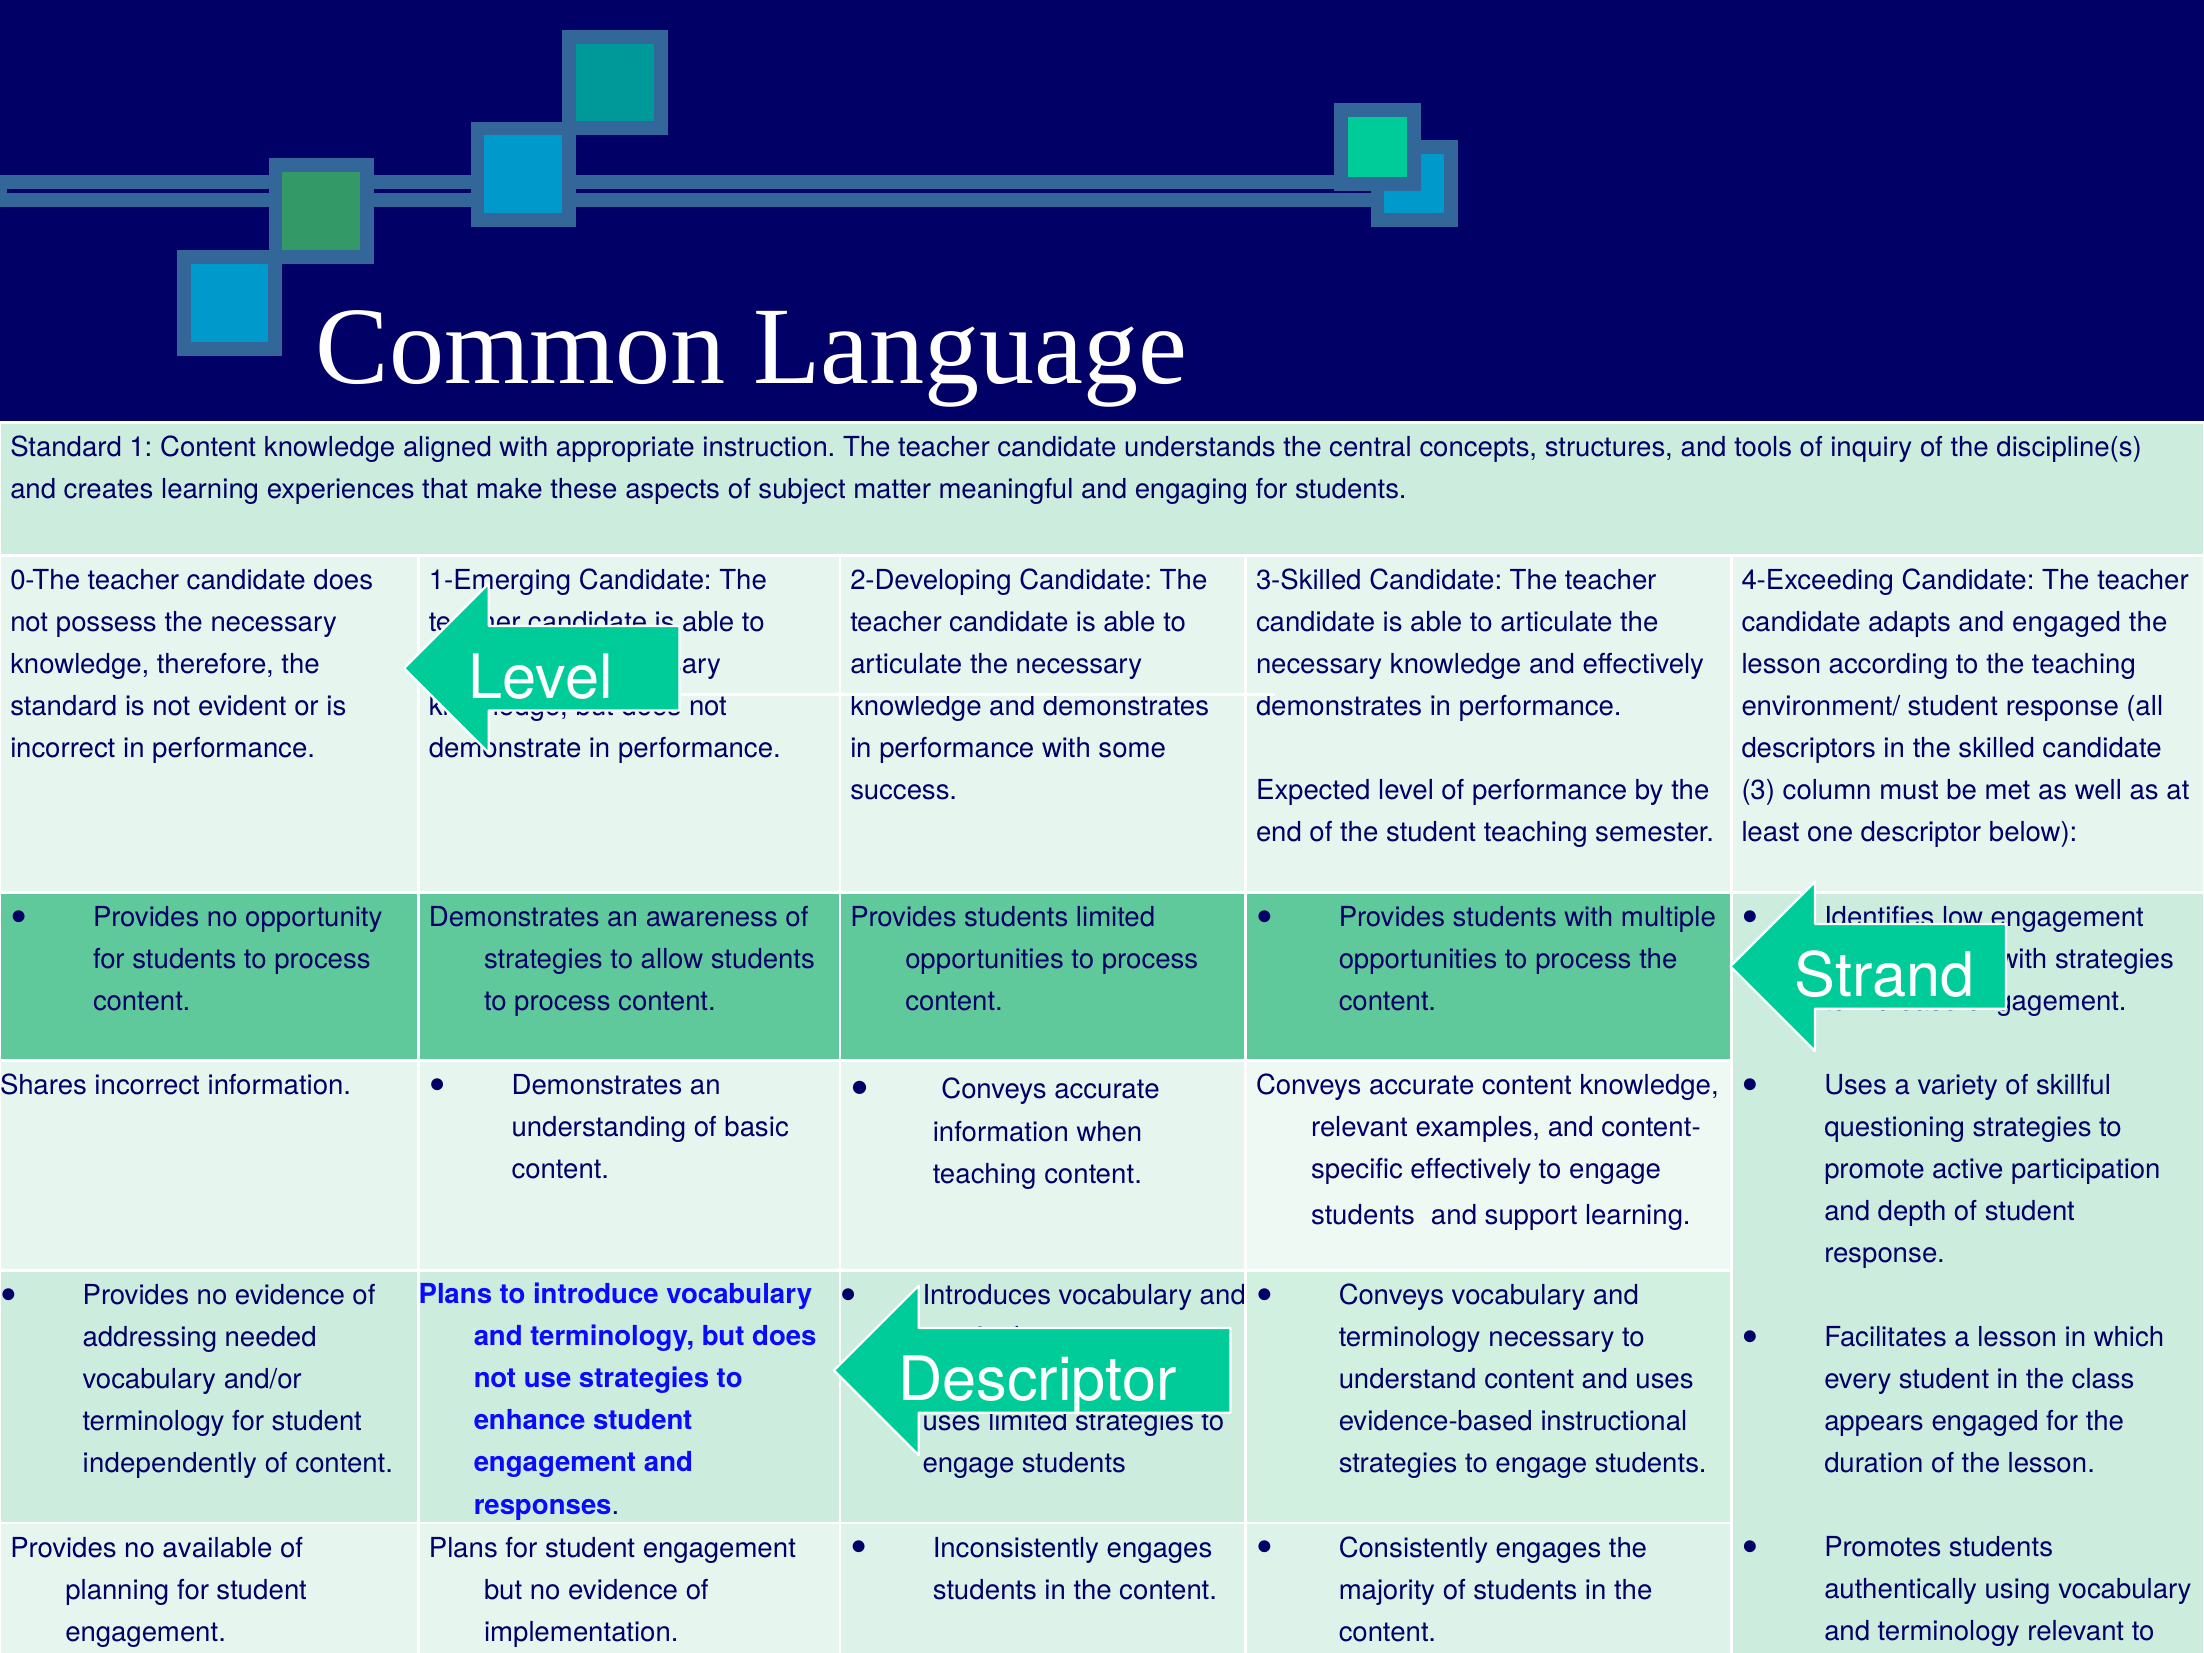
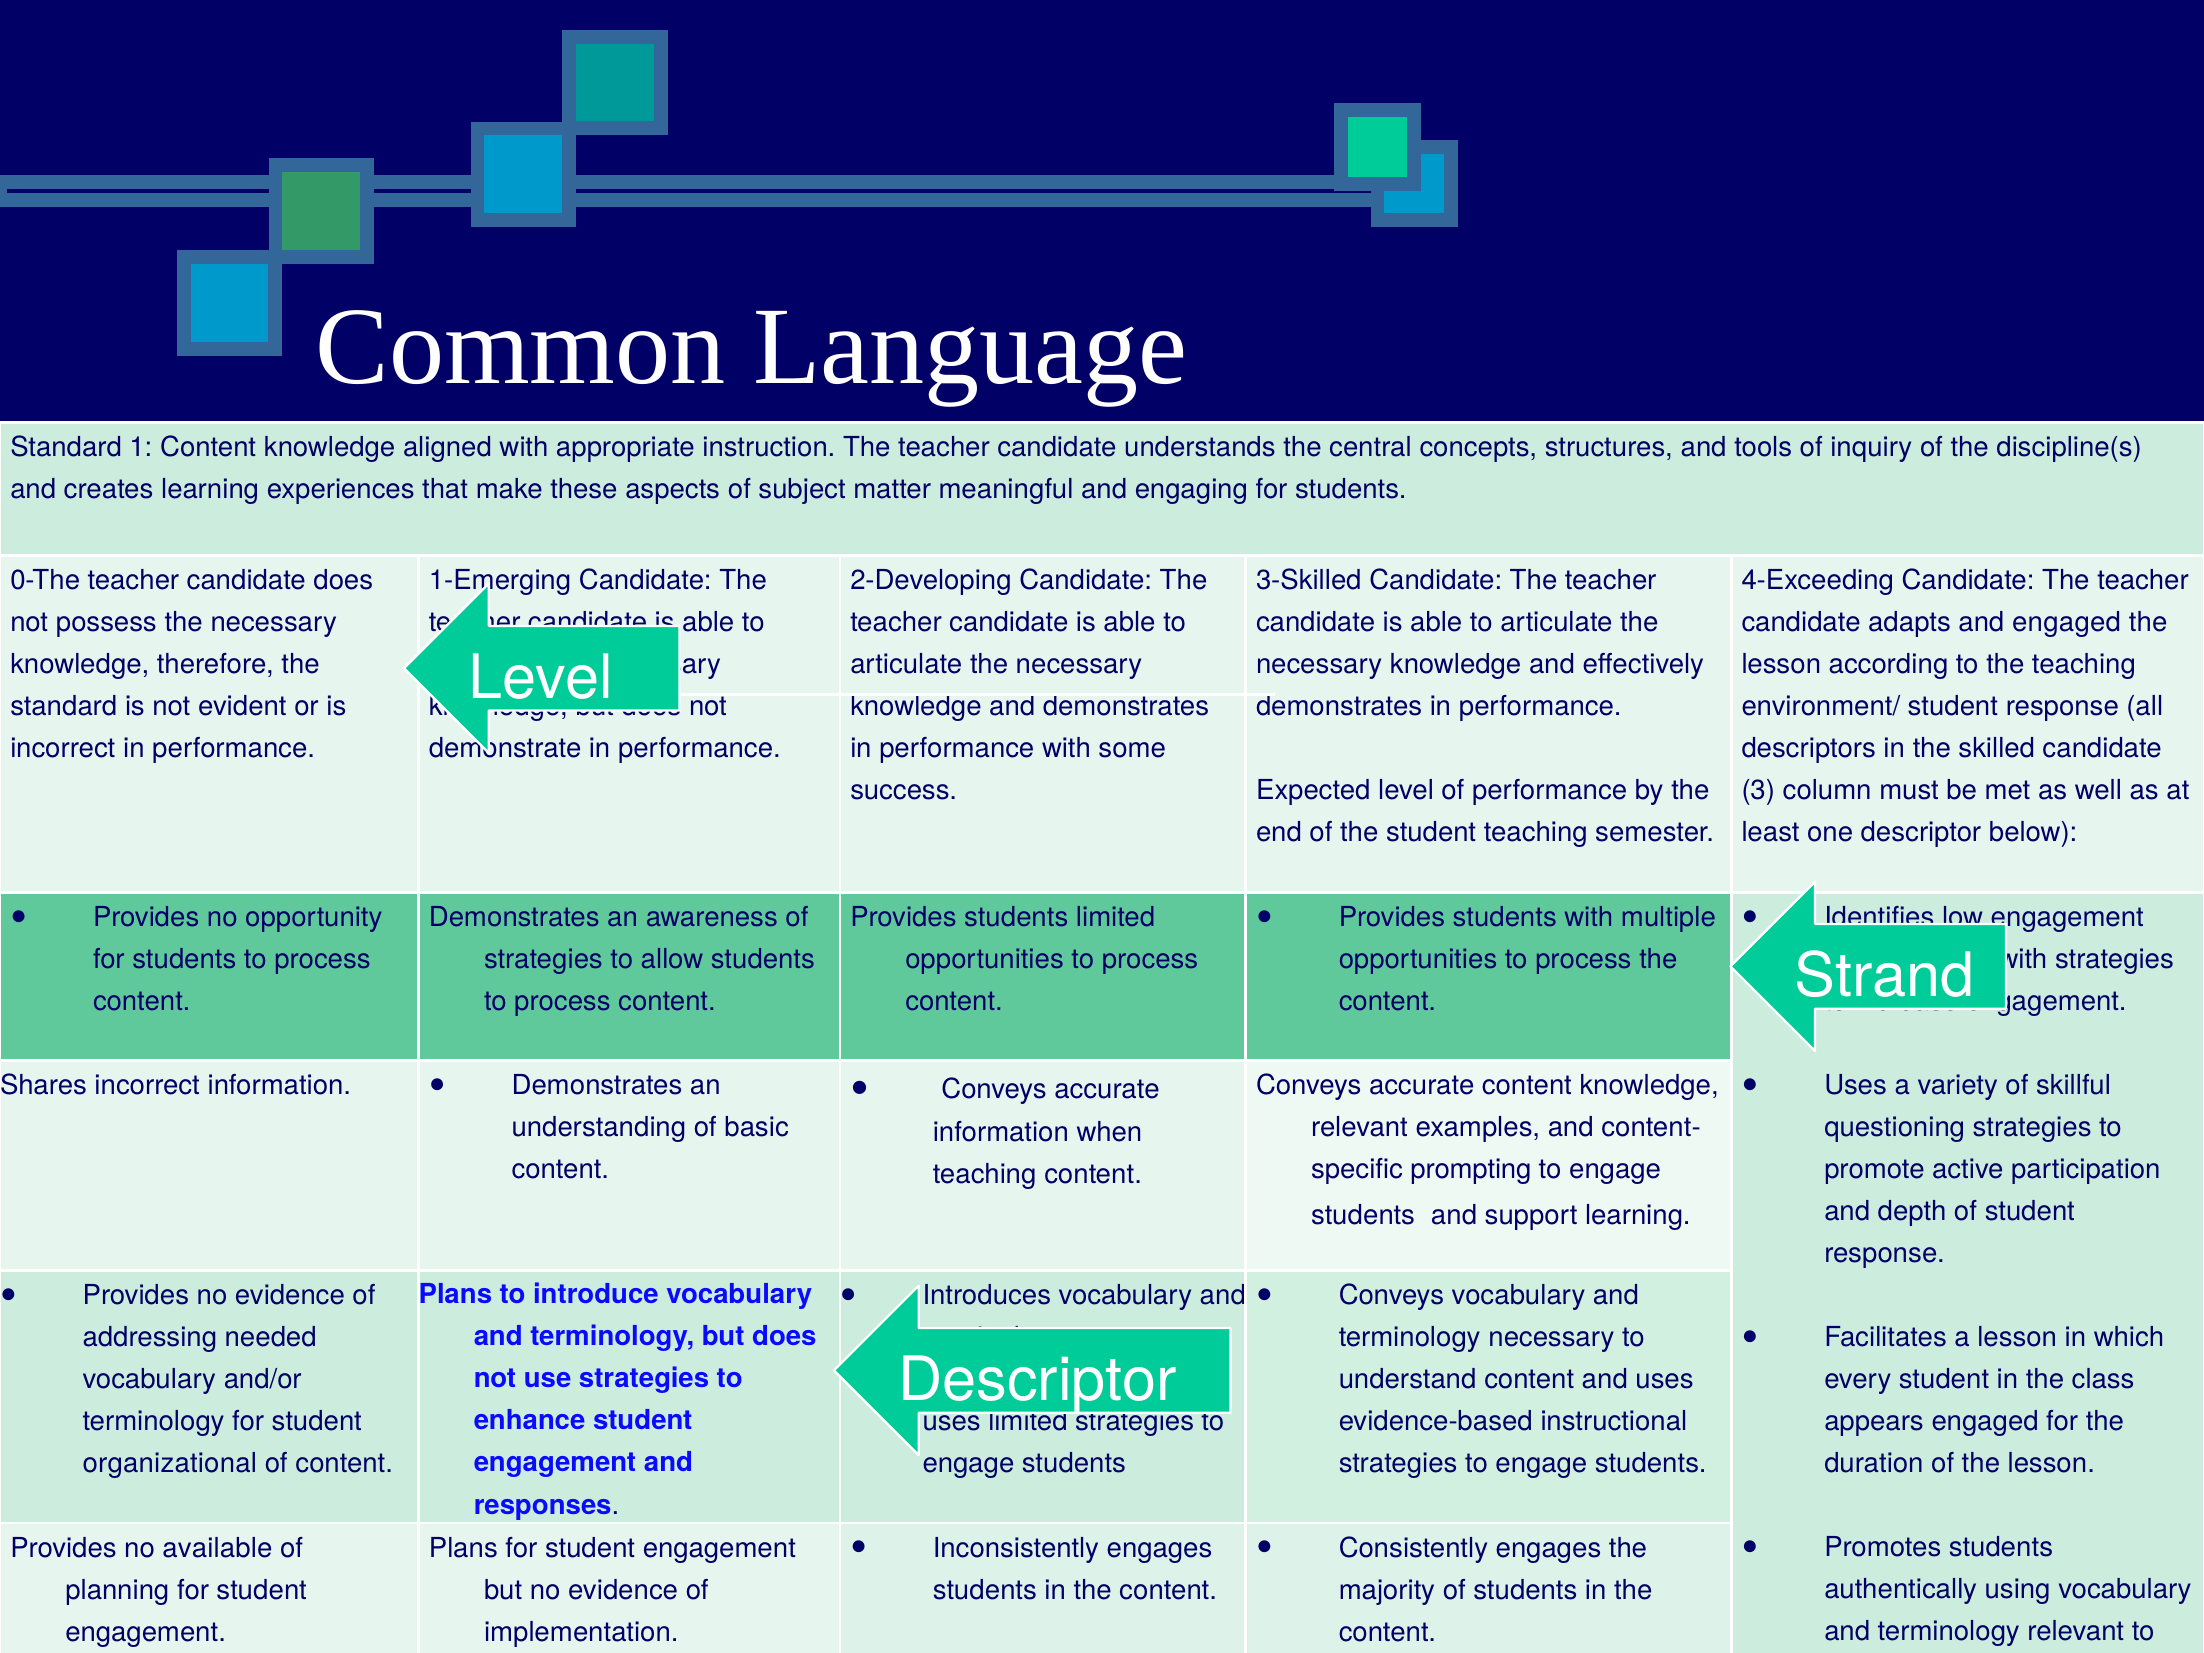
effectively at (1471, 1170): effectively -> prompting
independently: independently -> organizational
